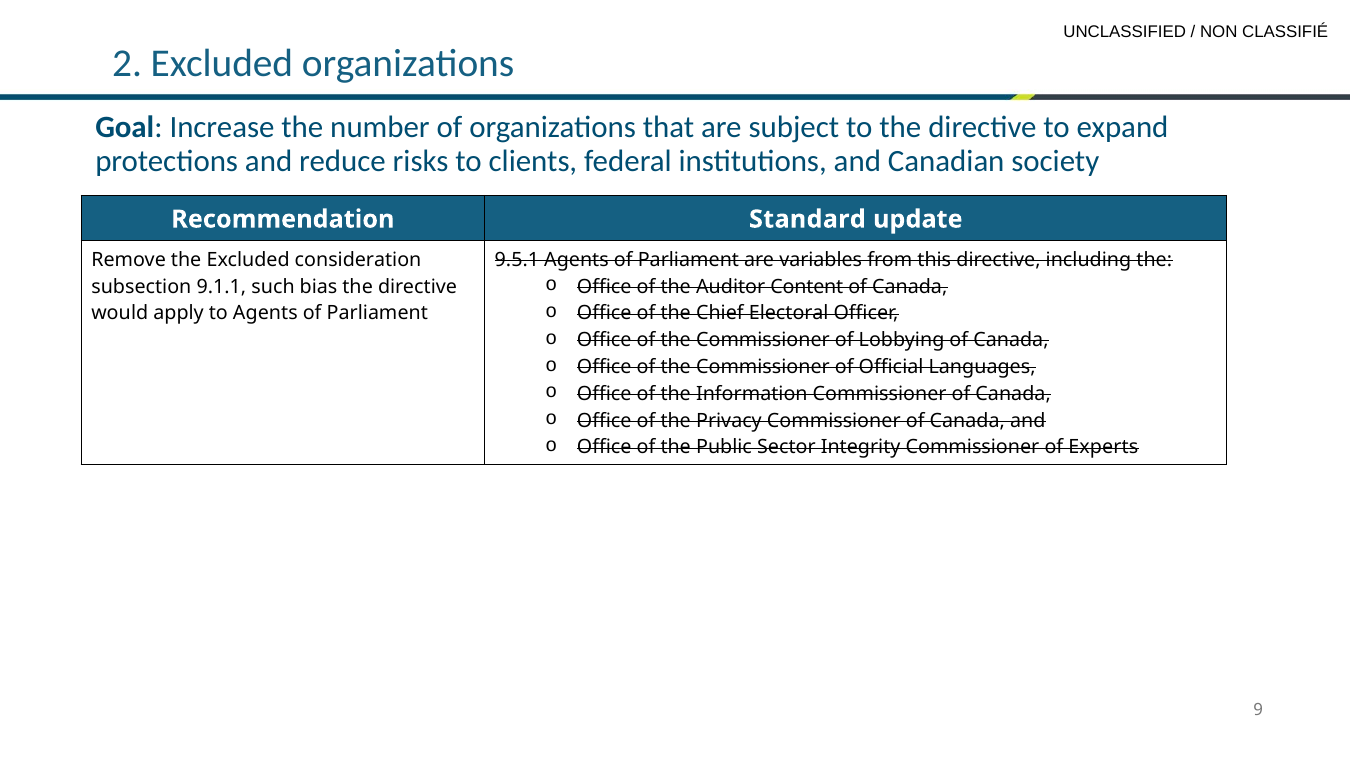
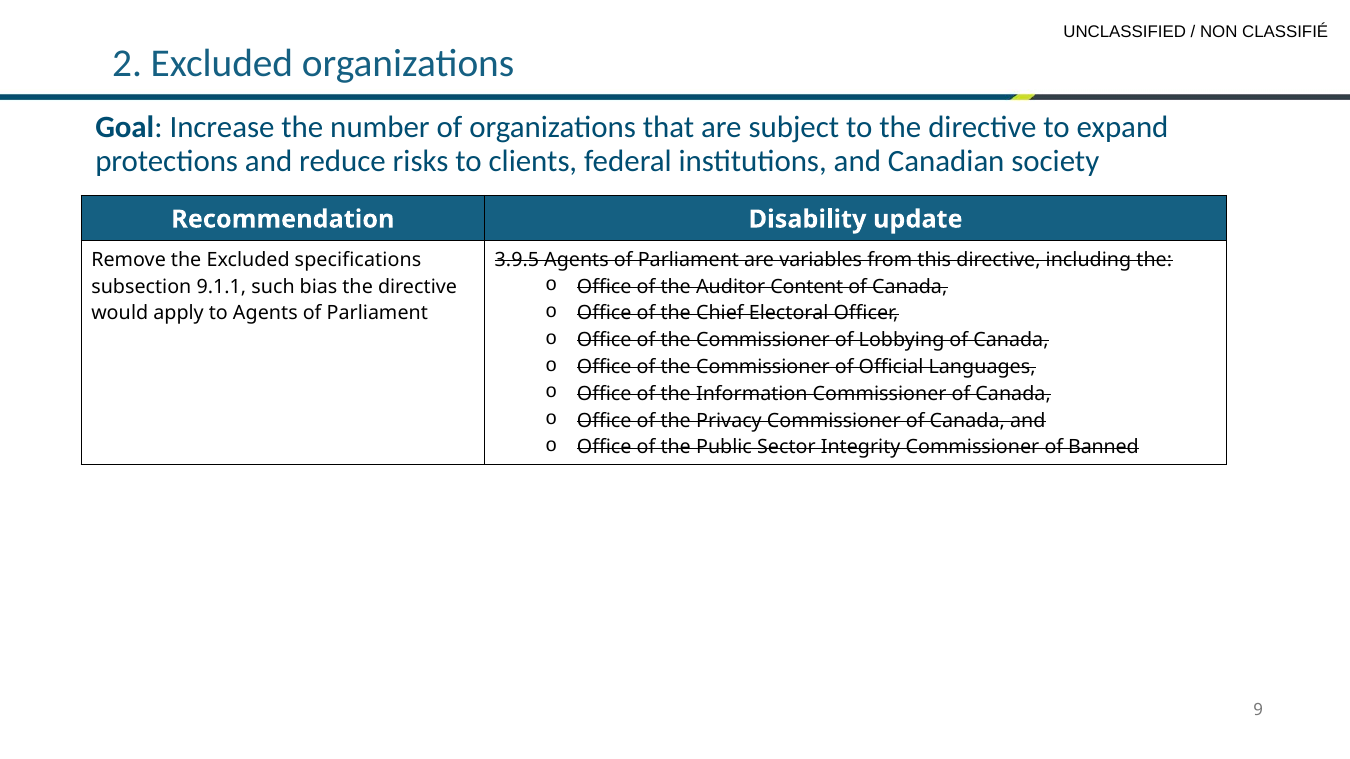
Standard: Standard -> Disability
consideration: consideration -> specifications
9.5.1: 9.5.1 -> 3.9.5
Experts: Experts -> Banned
